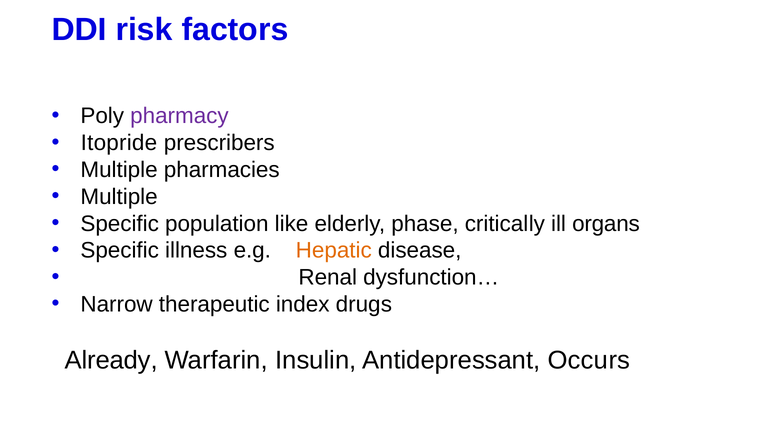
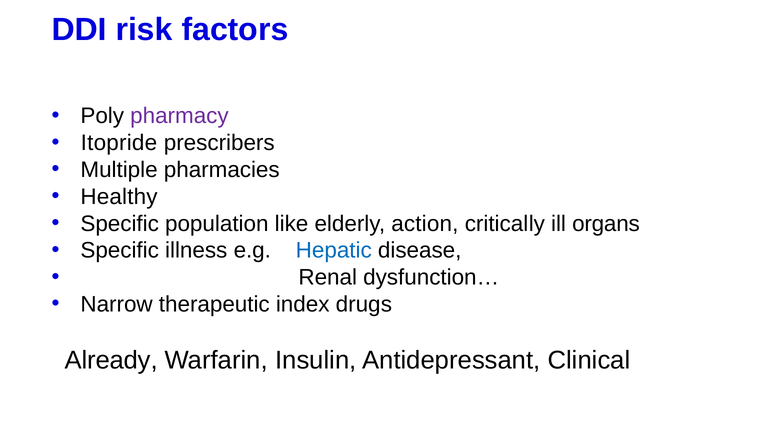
Multiple at (119, 197): Multiple -> Healthy
phase: phase -> action
Hepatic colour: orange -> blue
Occurs: Occurs -> Clinical
